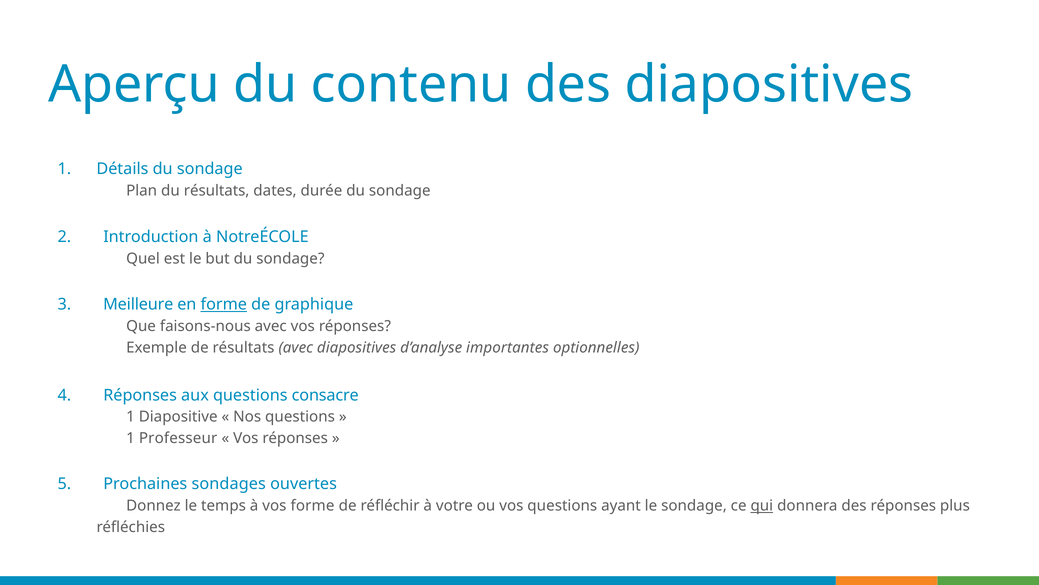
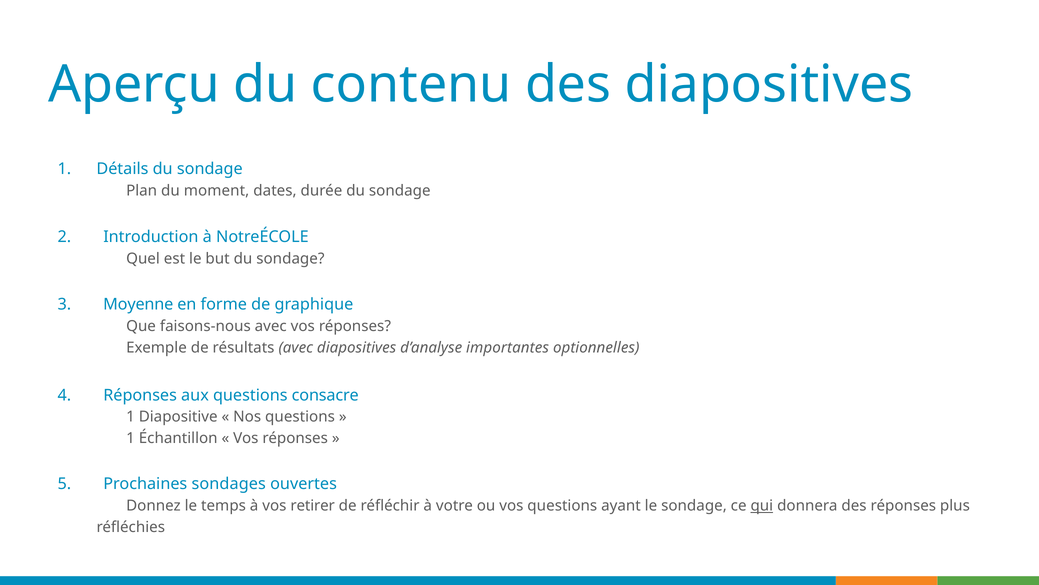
du résultats: résultats -> moment
Meilleure: Meilleure -> Moyenne
forme at (224, 304) underline: present -> none
Professeur: Professeur -> Échantillon
vos forme: forme -> retirer
